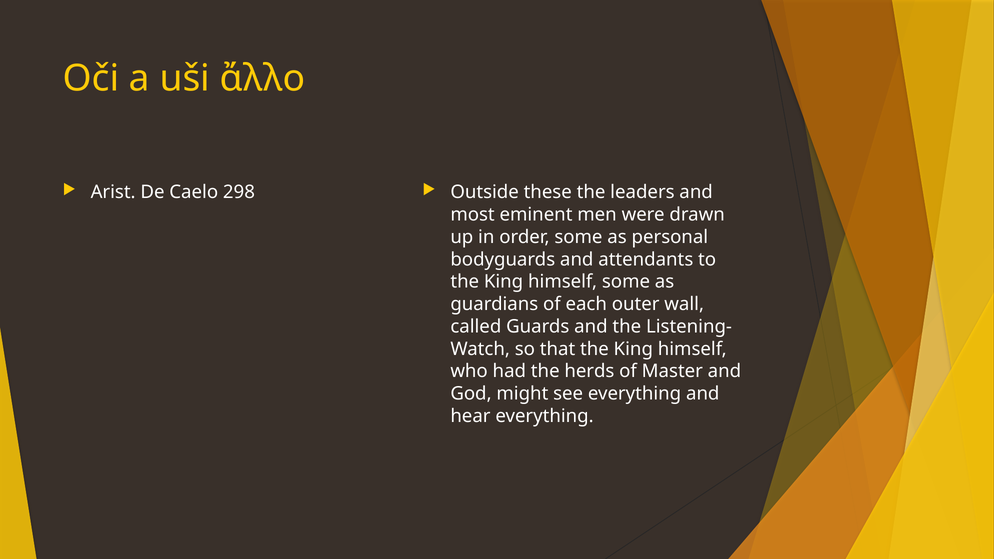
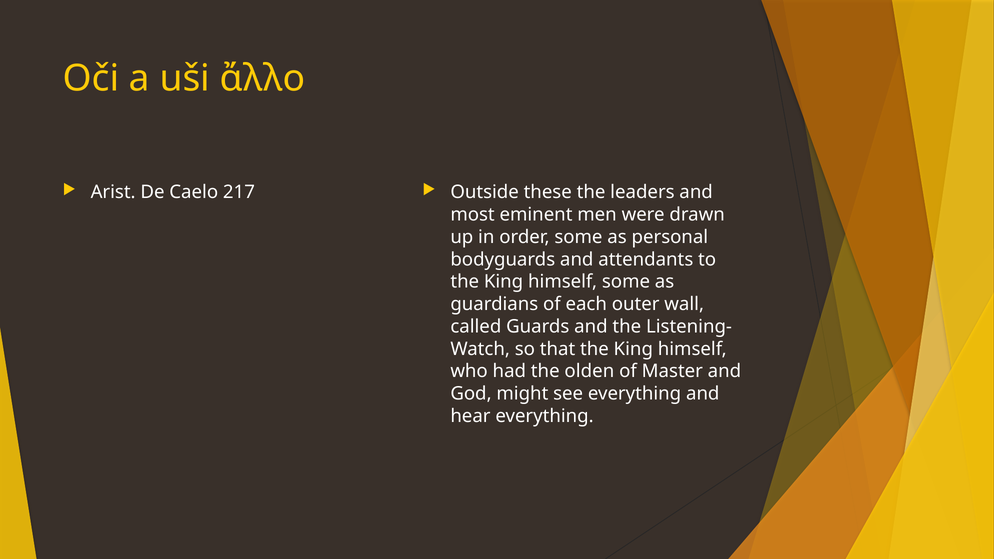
298: 298 -> 217
herds: herds -> olden
